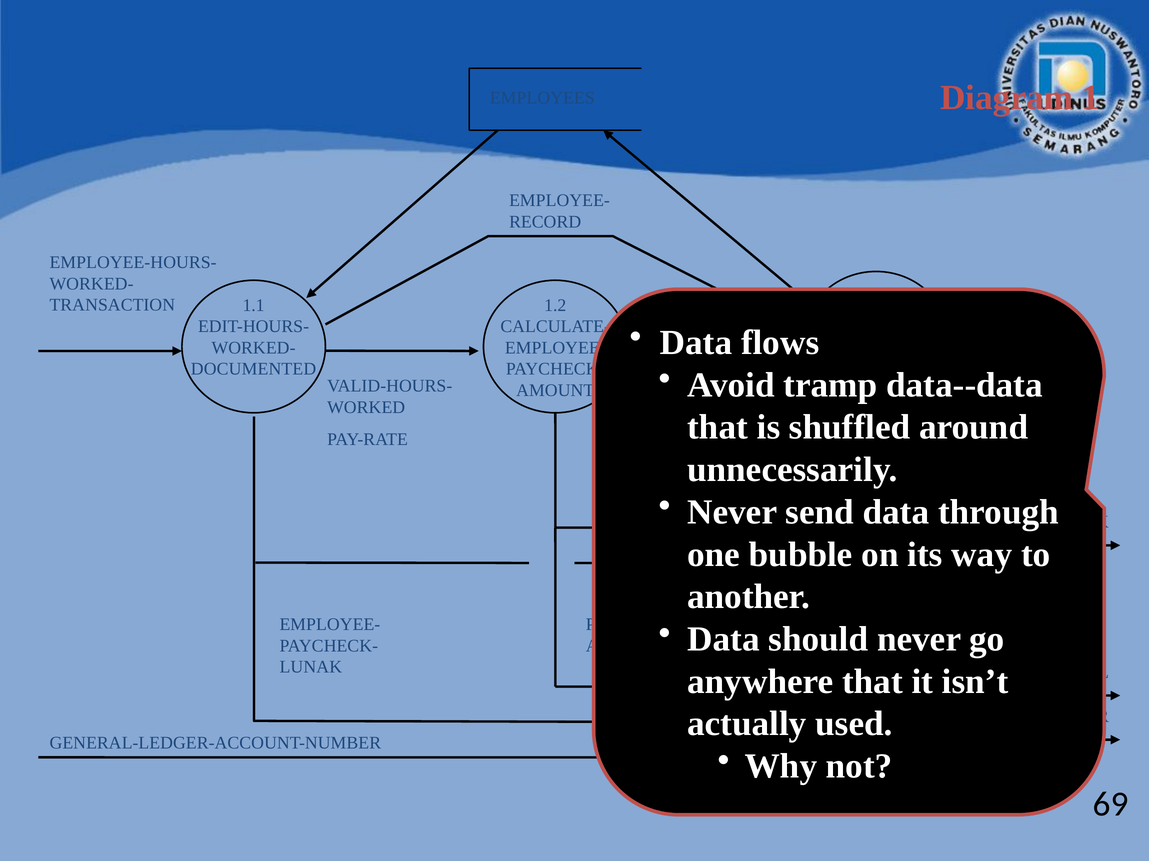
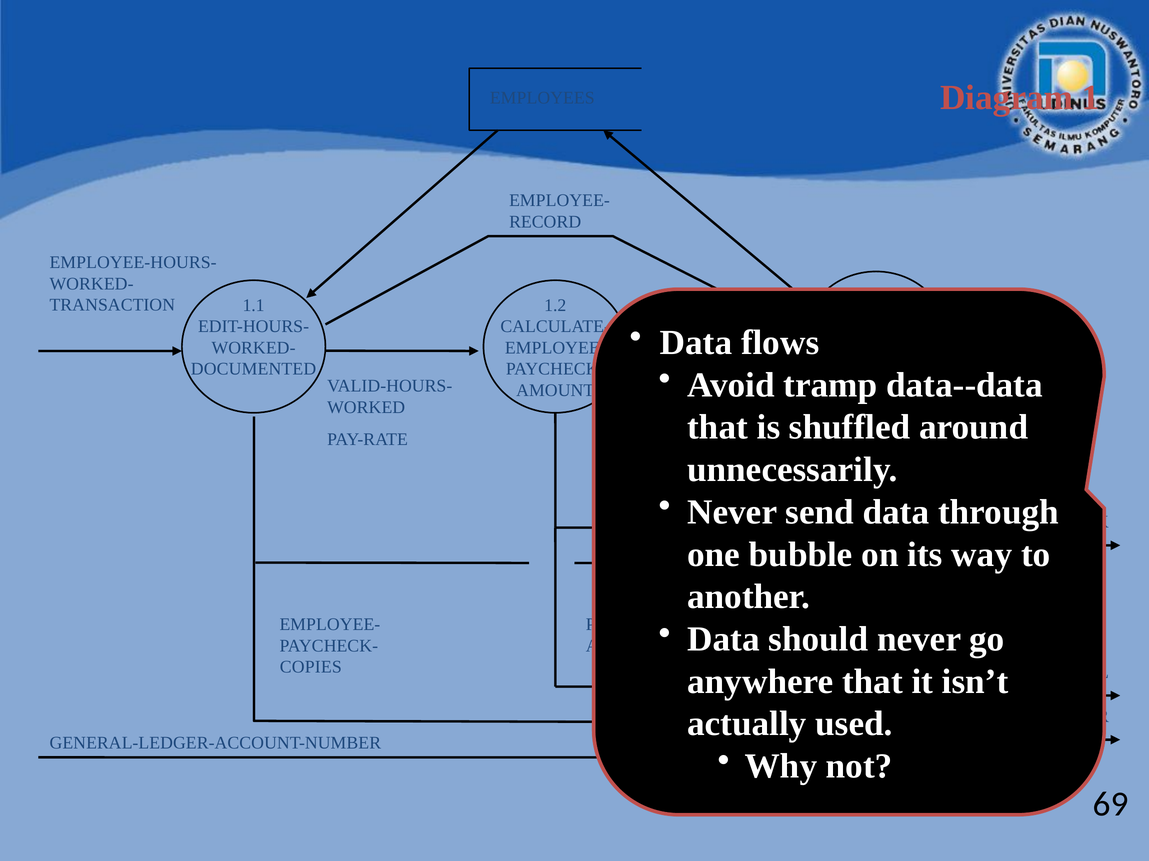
LUNAK: LUNAK -> COPIES
